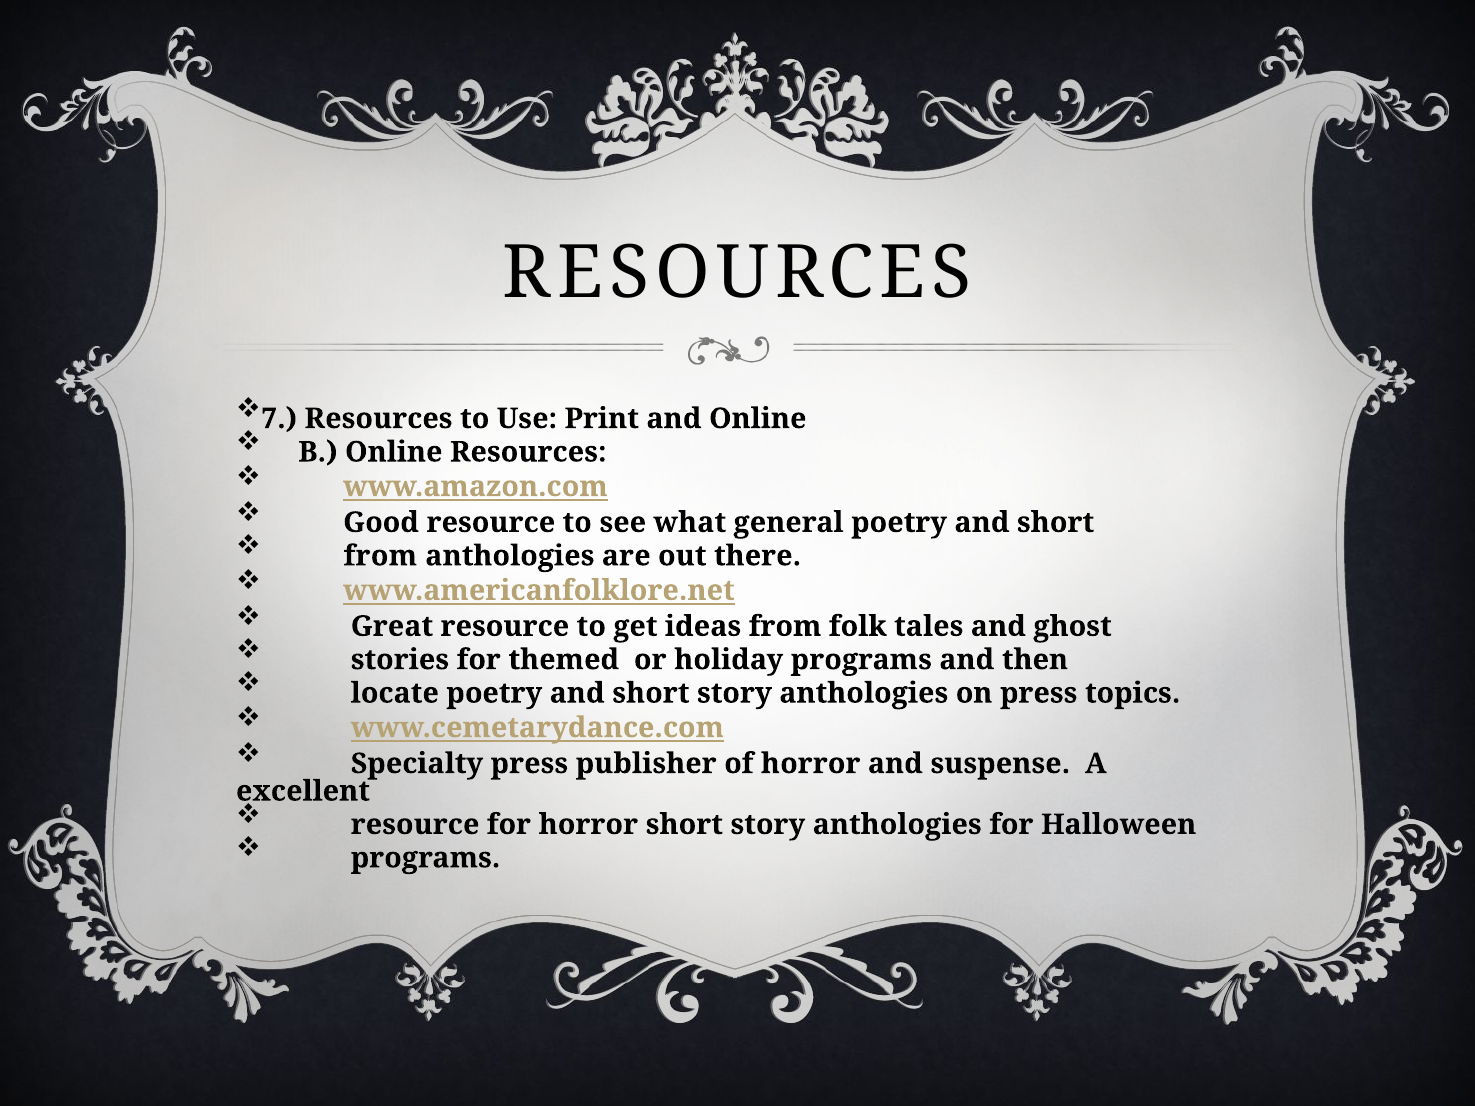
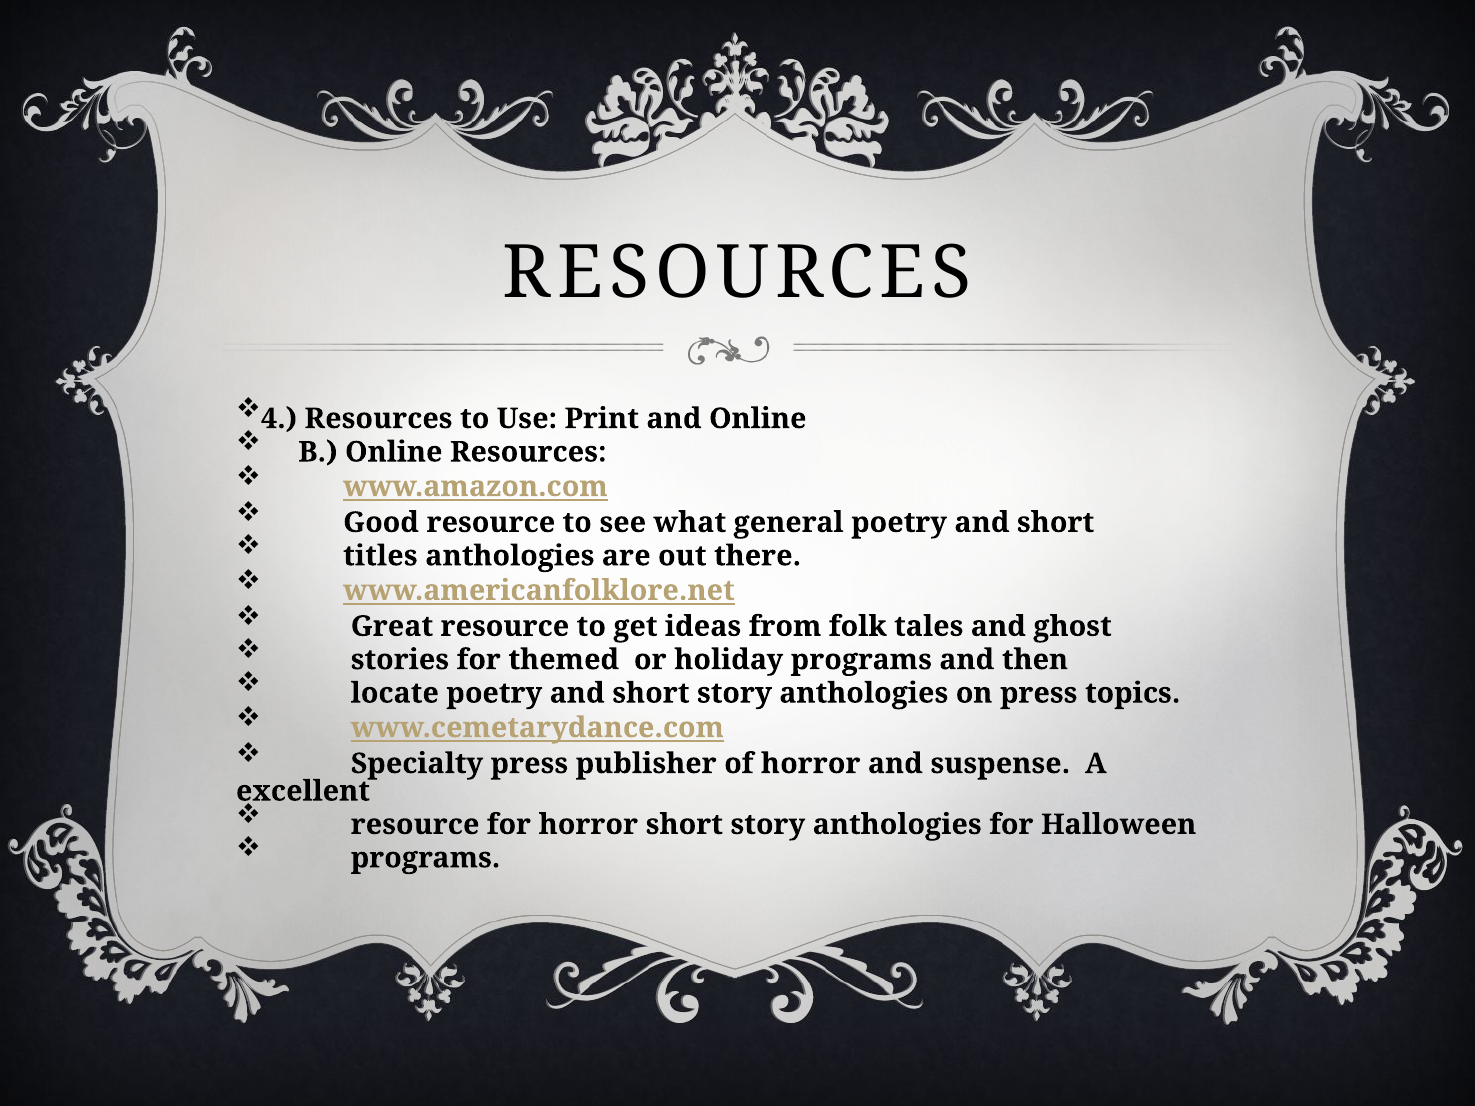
7: 7 -> 4
from at (380, 556): from -> titles
